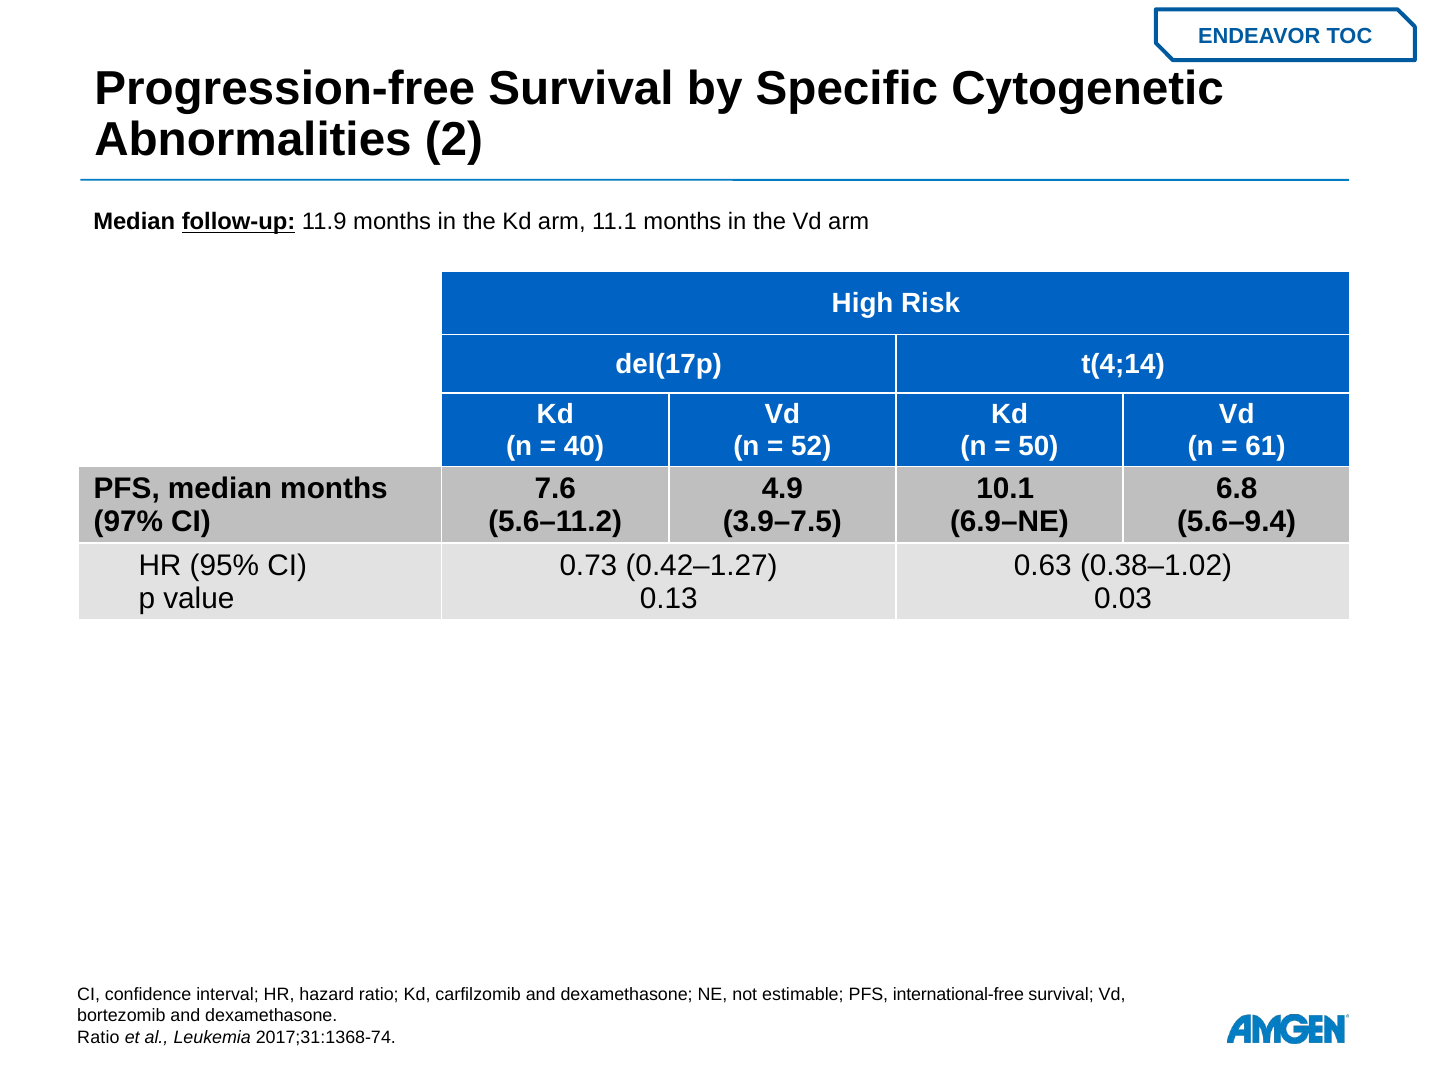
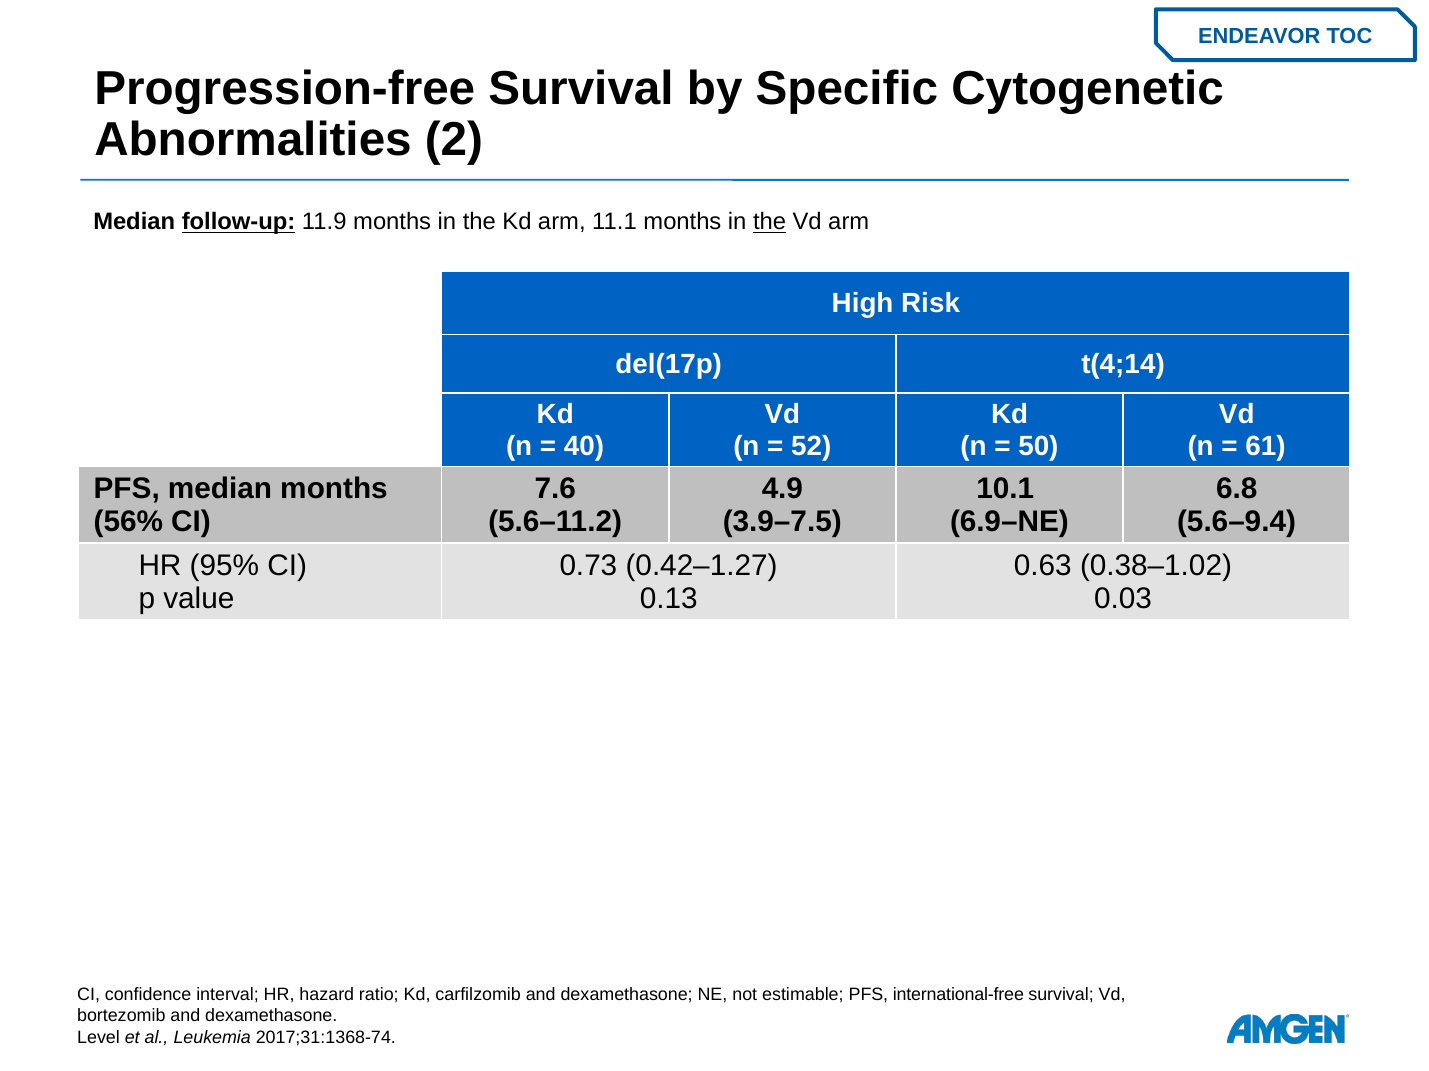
the at (770, 222) underline: none -> present
97%: 97% -> 56%
Ratio at (98, 1038): Ratio -> Level
